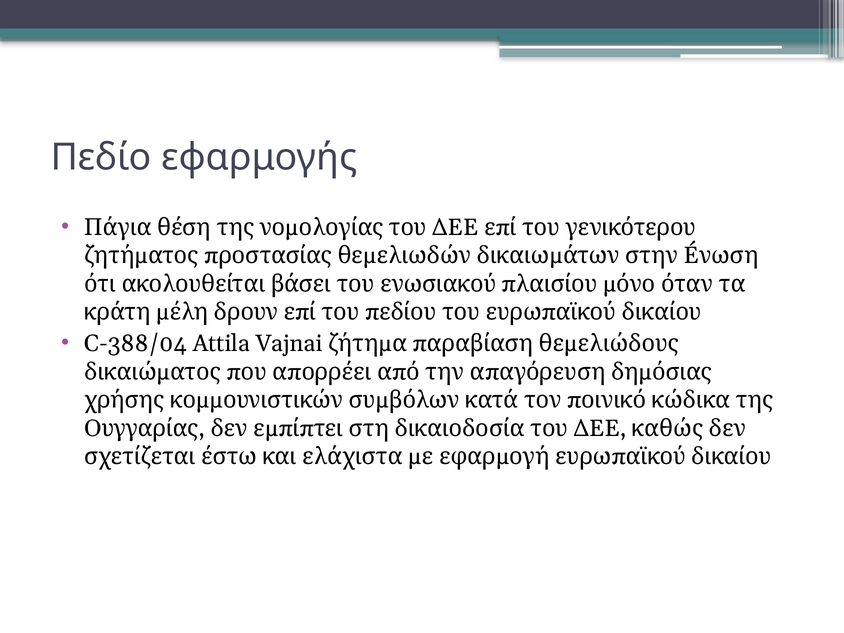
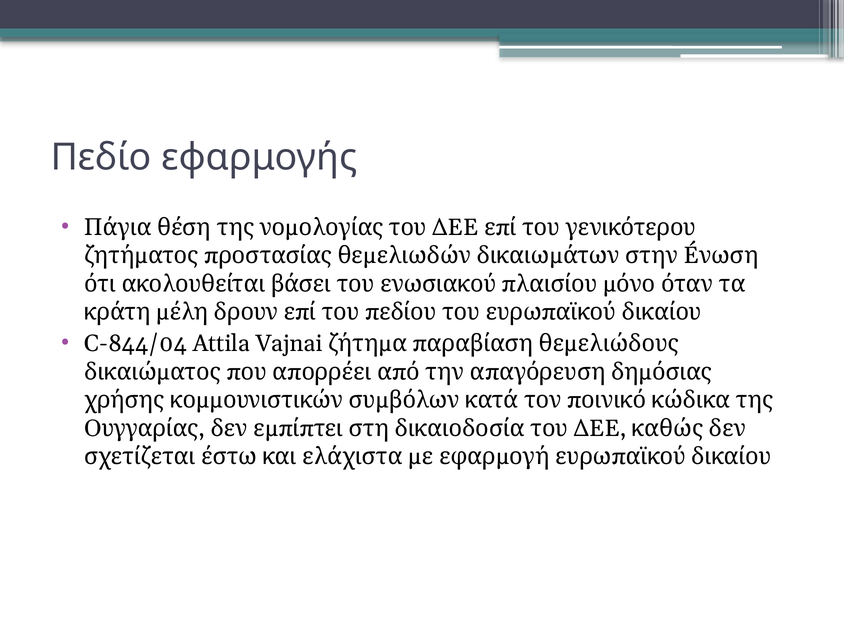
C-388/04: C-388/04 -> C-844/04
